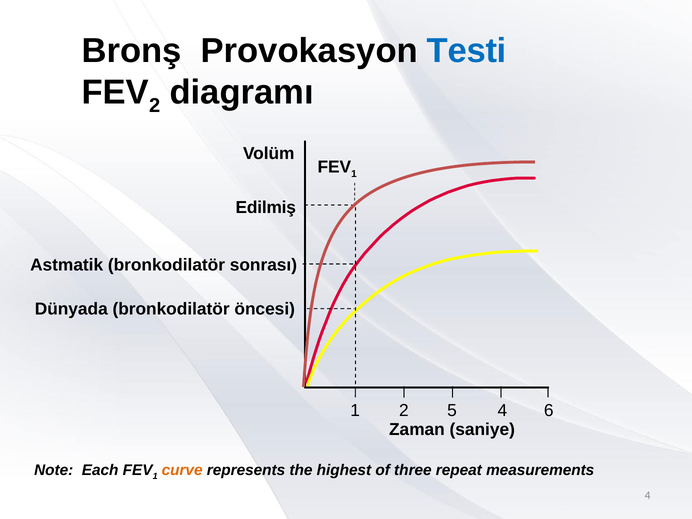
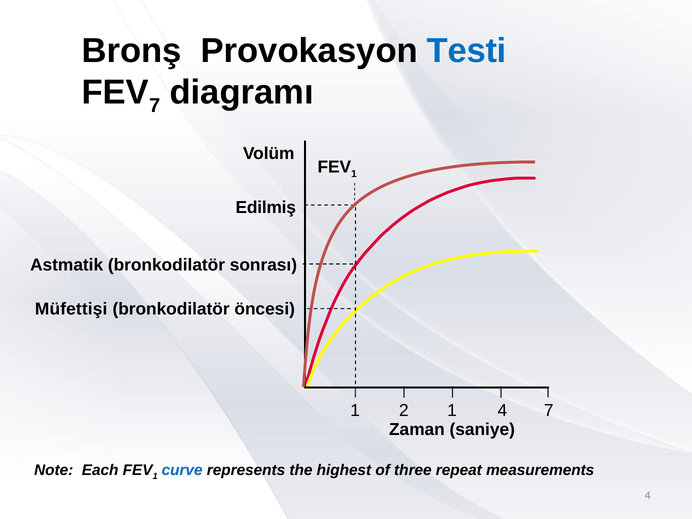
2 at (155, 106): 2 -> 7
Dünyada: Dünyada -> Müfettişi
2 5: 5 -> 1
4 6: 6 -> 7
curve colour: orange -> blue
